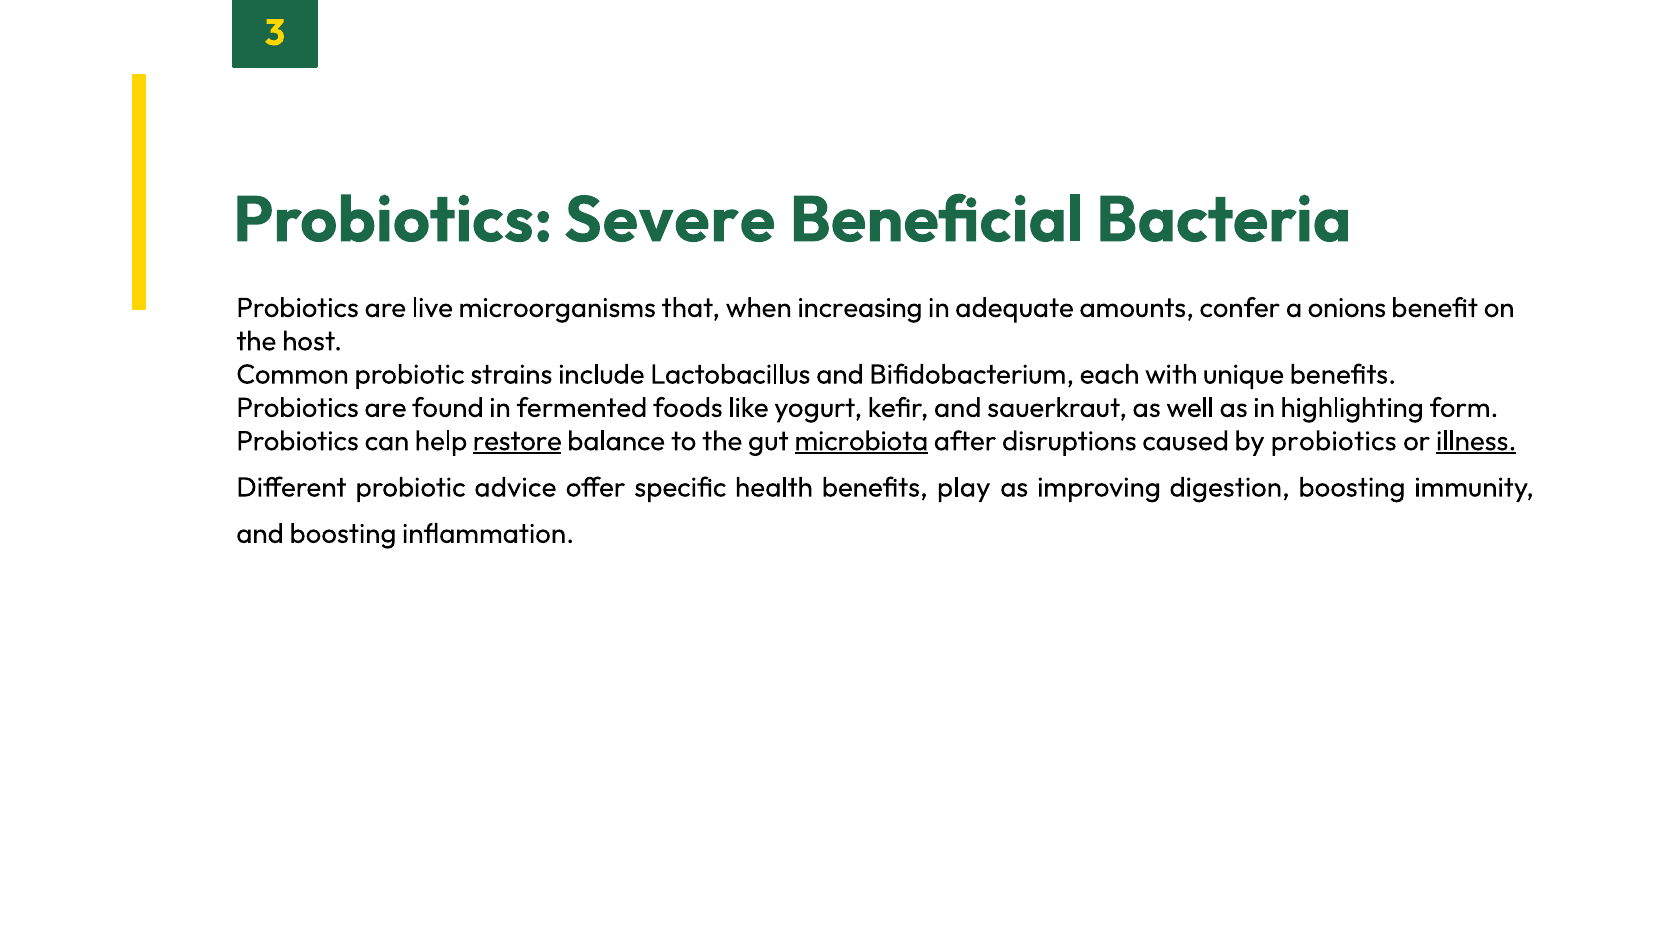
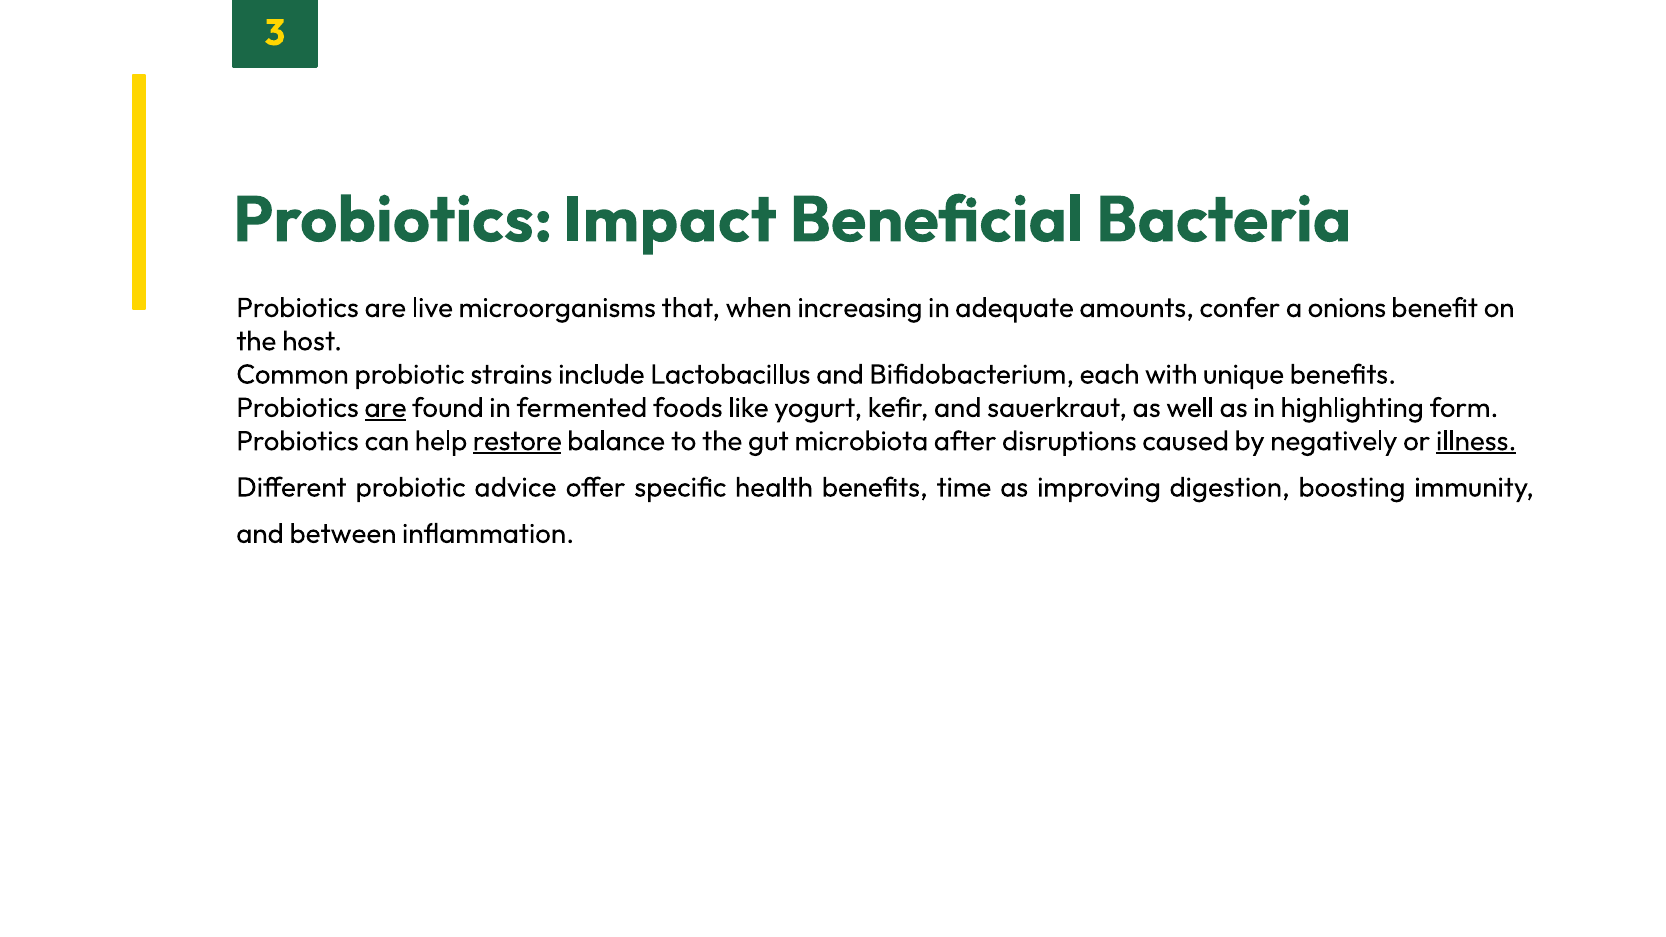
Severe: Severe -> Impact
are at (386, 408) underline: none -> present
microbiota underline: present -> none
by probiotics: probiotics -> negatively
play: play -> time
and boosting: boosting -> between
